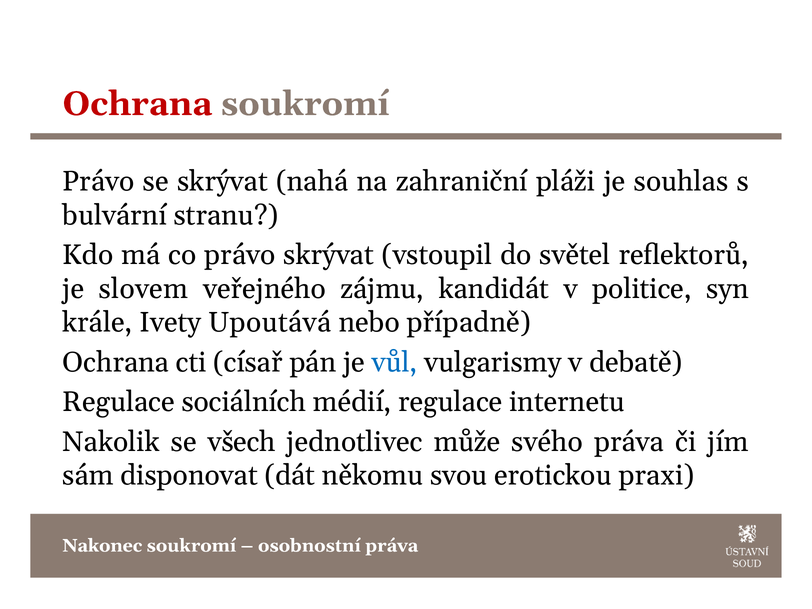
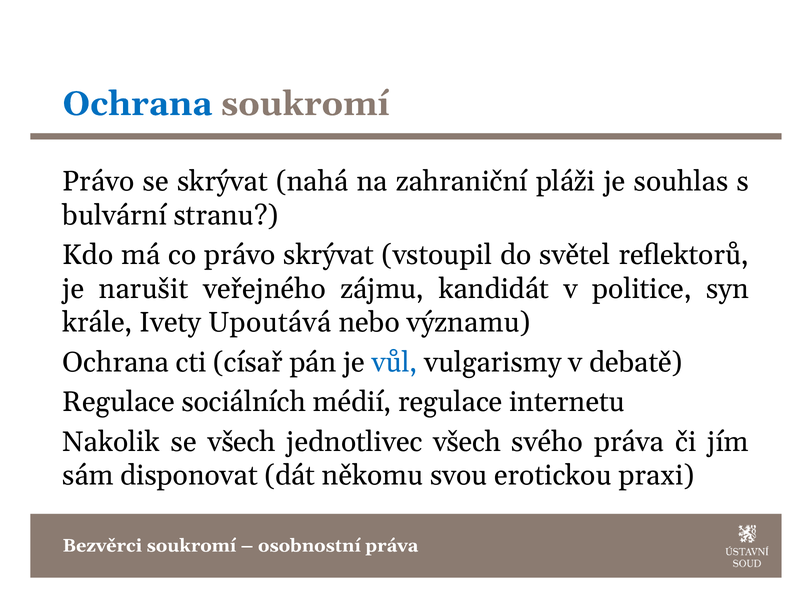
Ochrana at (137, 104) colour: red -> blue
slovem: slovem -> narušit
případně: případně -> významu
jednotlivec může: může -> všech
Nakonec: Nakonec -> Bezvěrci
